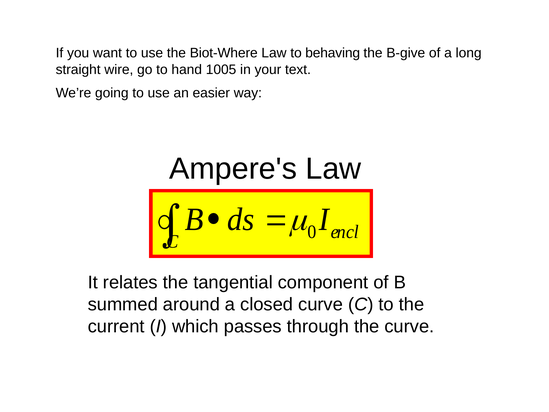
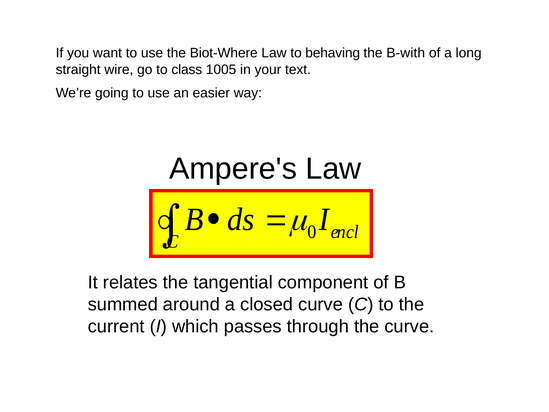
B-give: B-give -> B-with
hand: hand -> class
